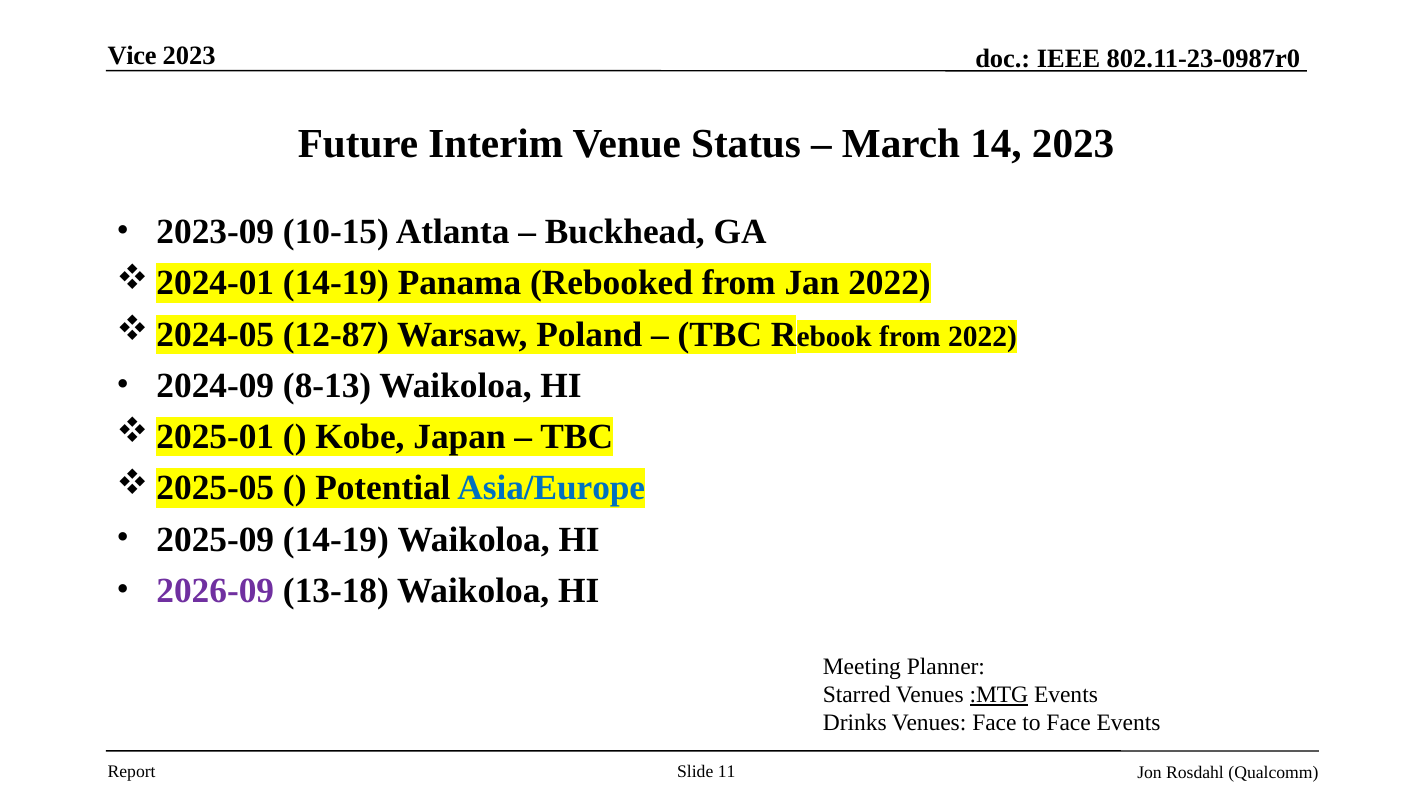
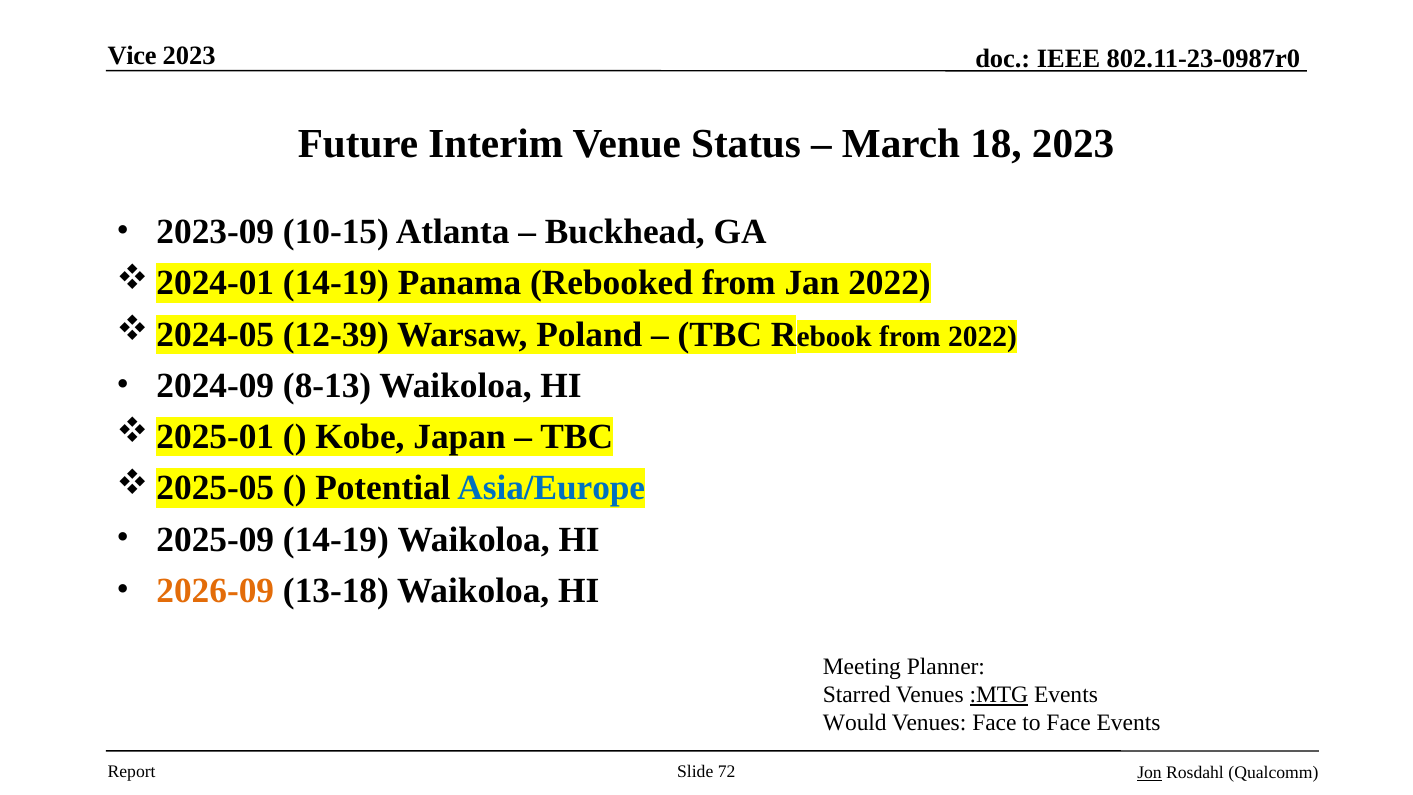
14: 14 -> 18
12-87: 12-87 -> 12-39
2026-09 colour: purple -> orange
Drinks: Drinks -> Would
11: 11 -> 72
Jon underline: none -> present
